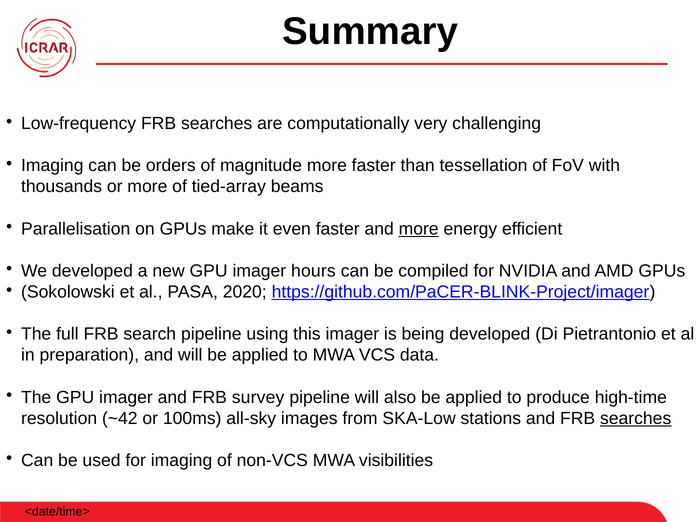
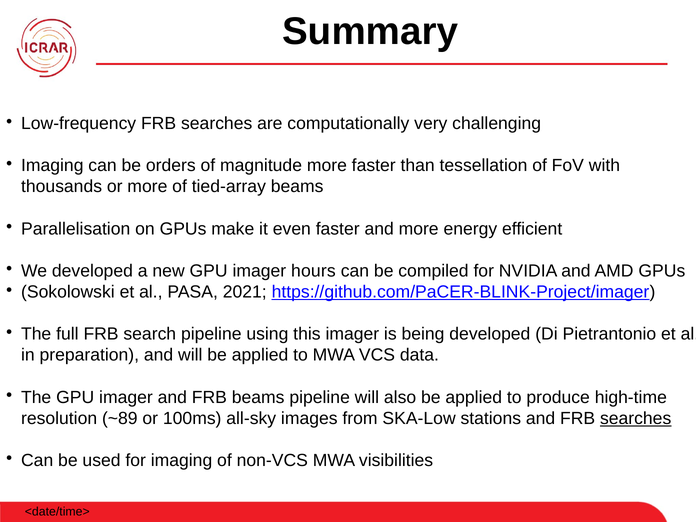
more at (419, 229) underline: present -> none
2020: 2020 -> 2021
FRB survey: survey -> beams
~42: ~42 -> ~89
